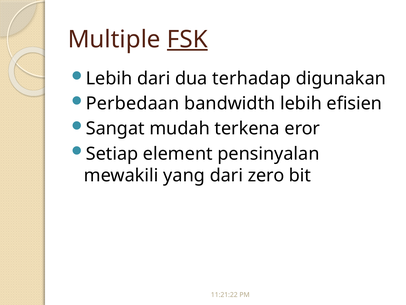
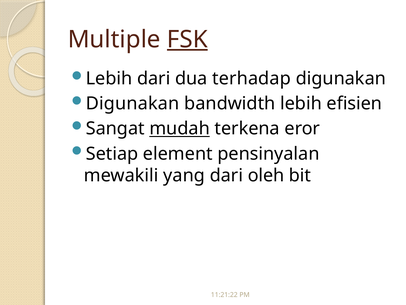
Perbedaan at (133, 103): Perbedaan -> Digunakan
mudah underline: none -> present
zero: zero -> oleh
